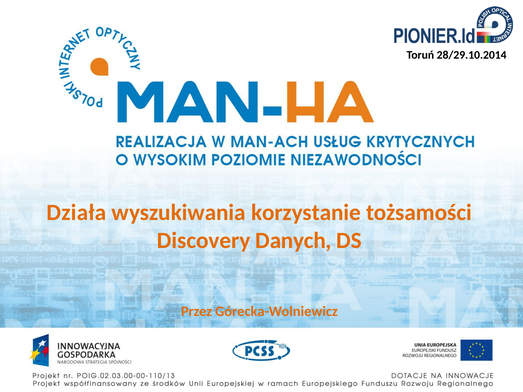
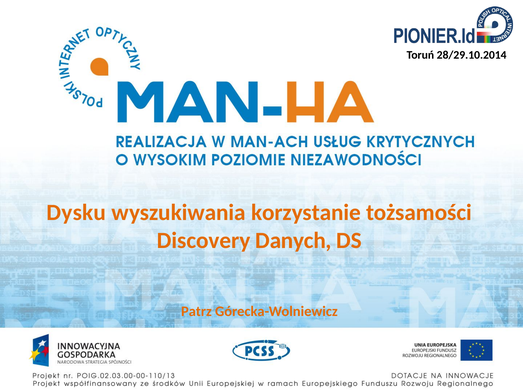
Działa: Działa -> Dysku
Przez: Przez -> Patrz
